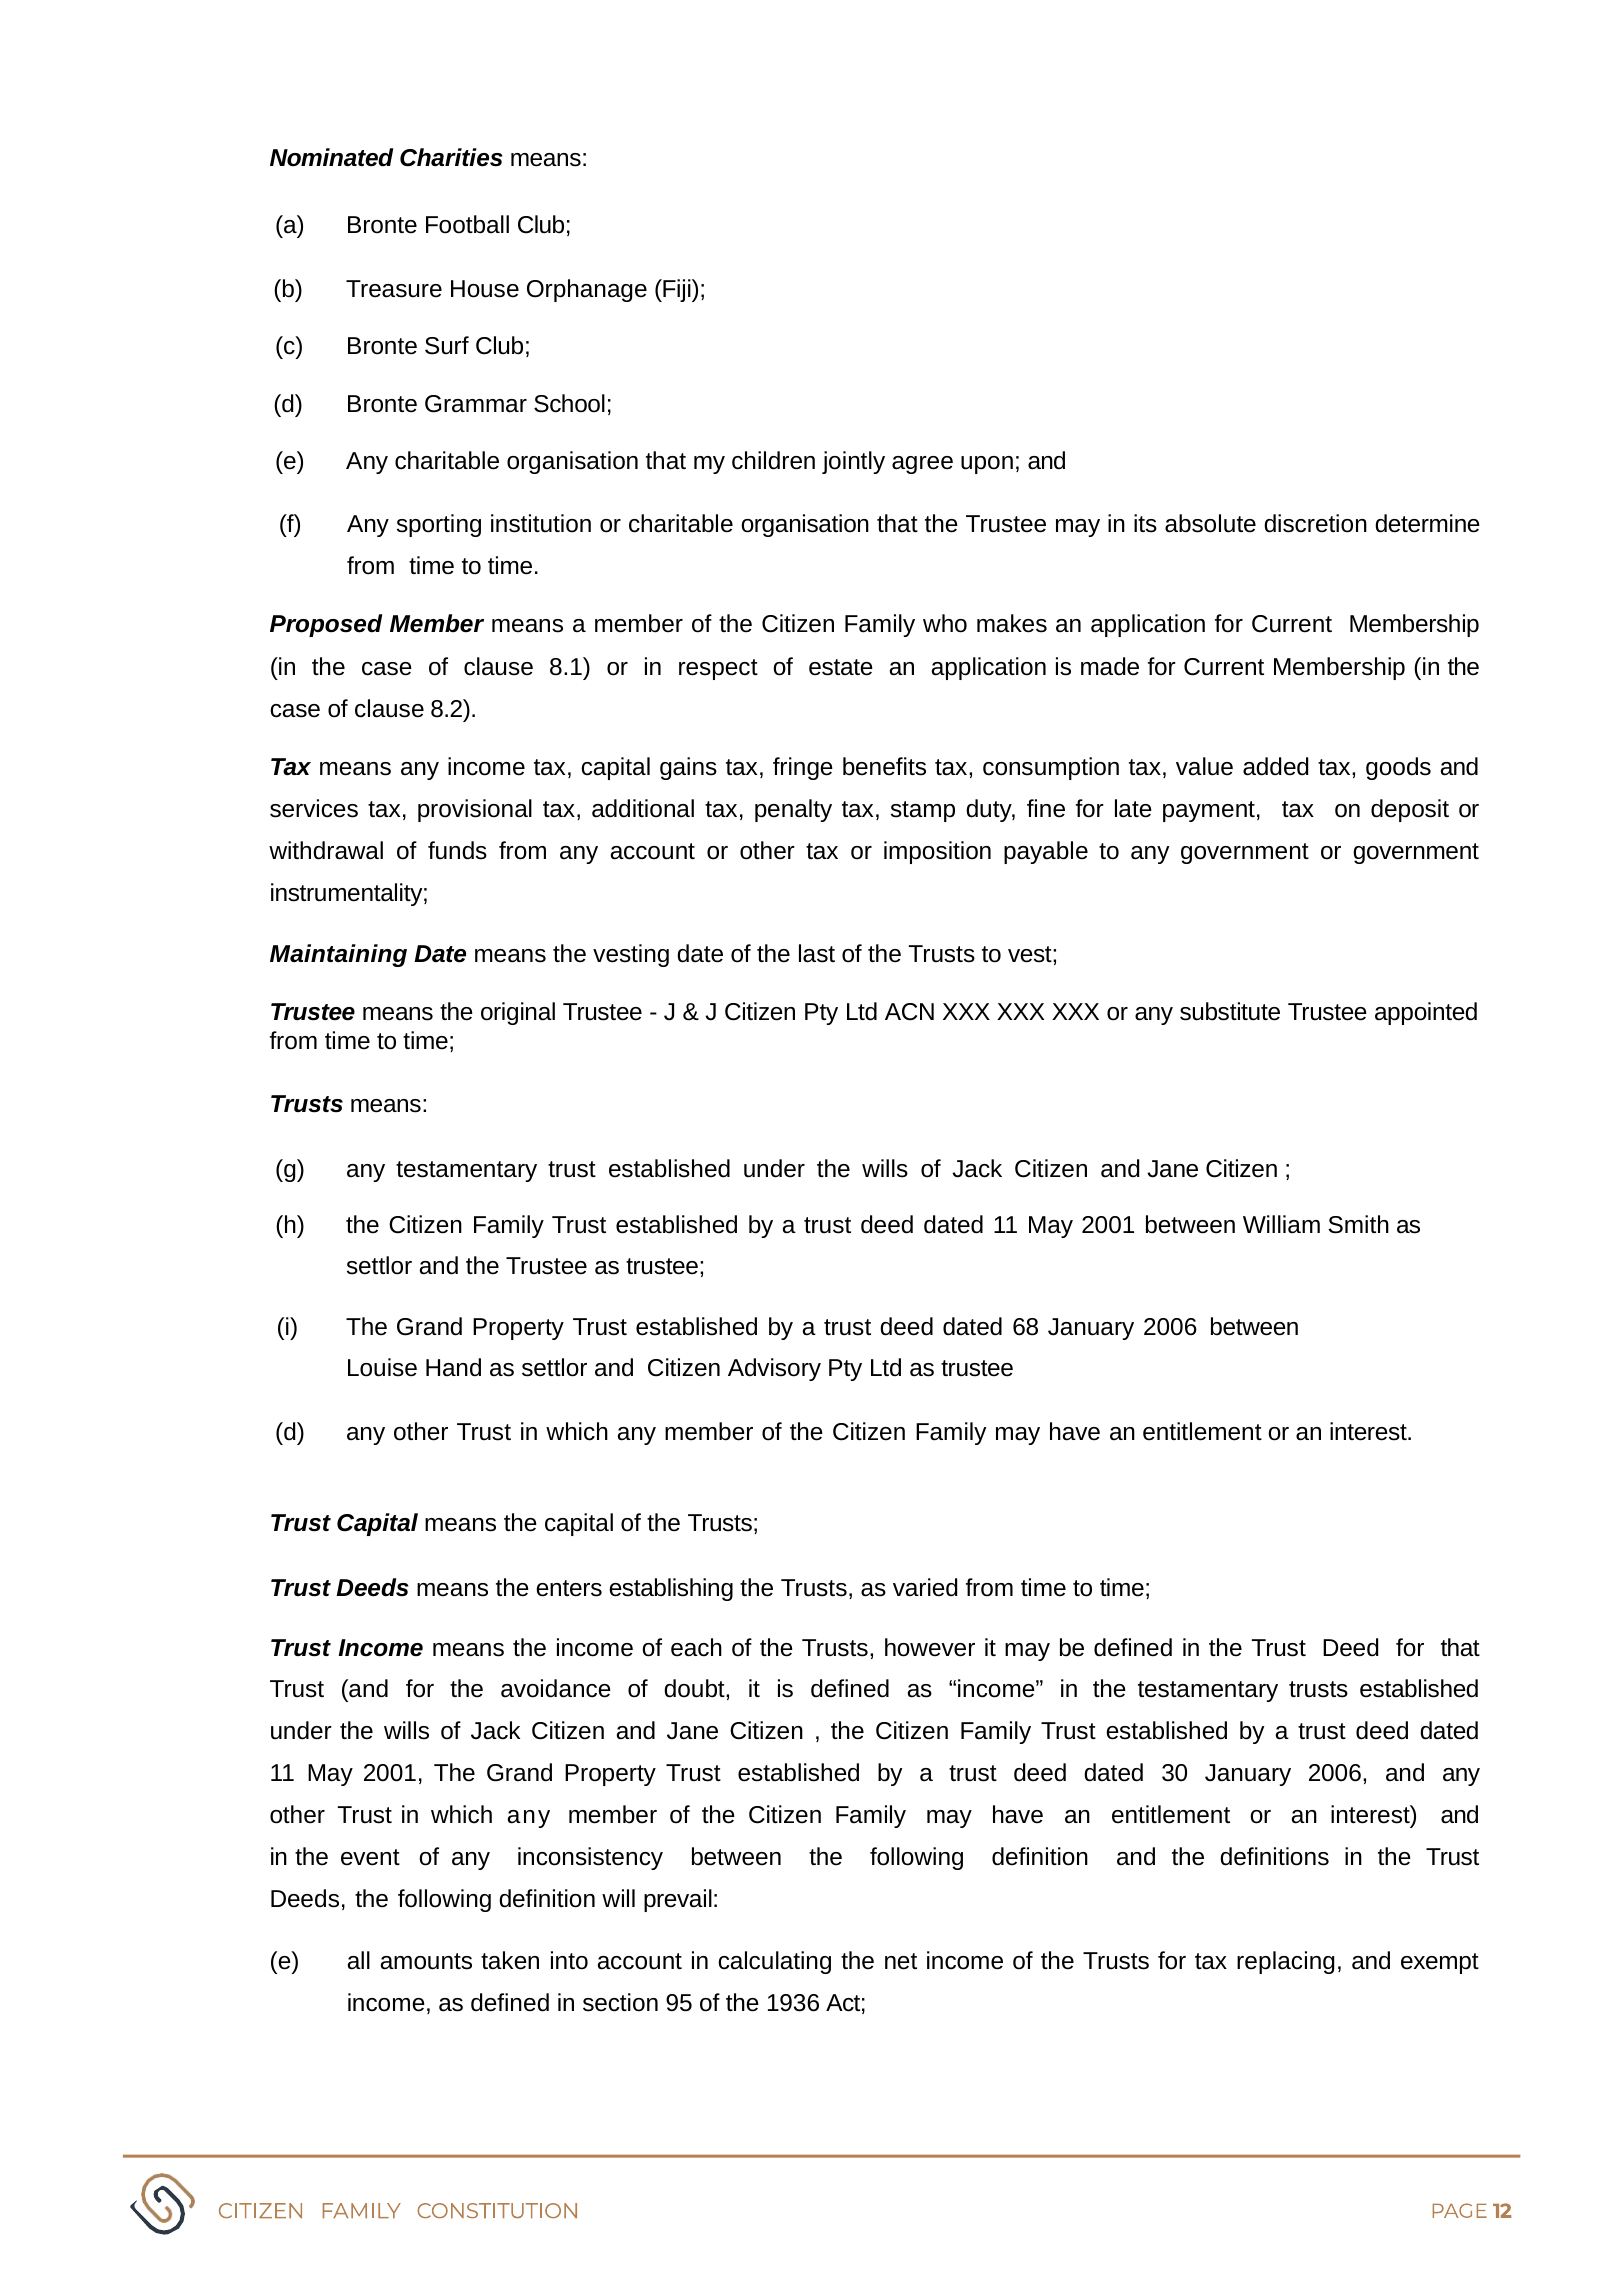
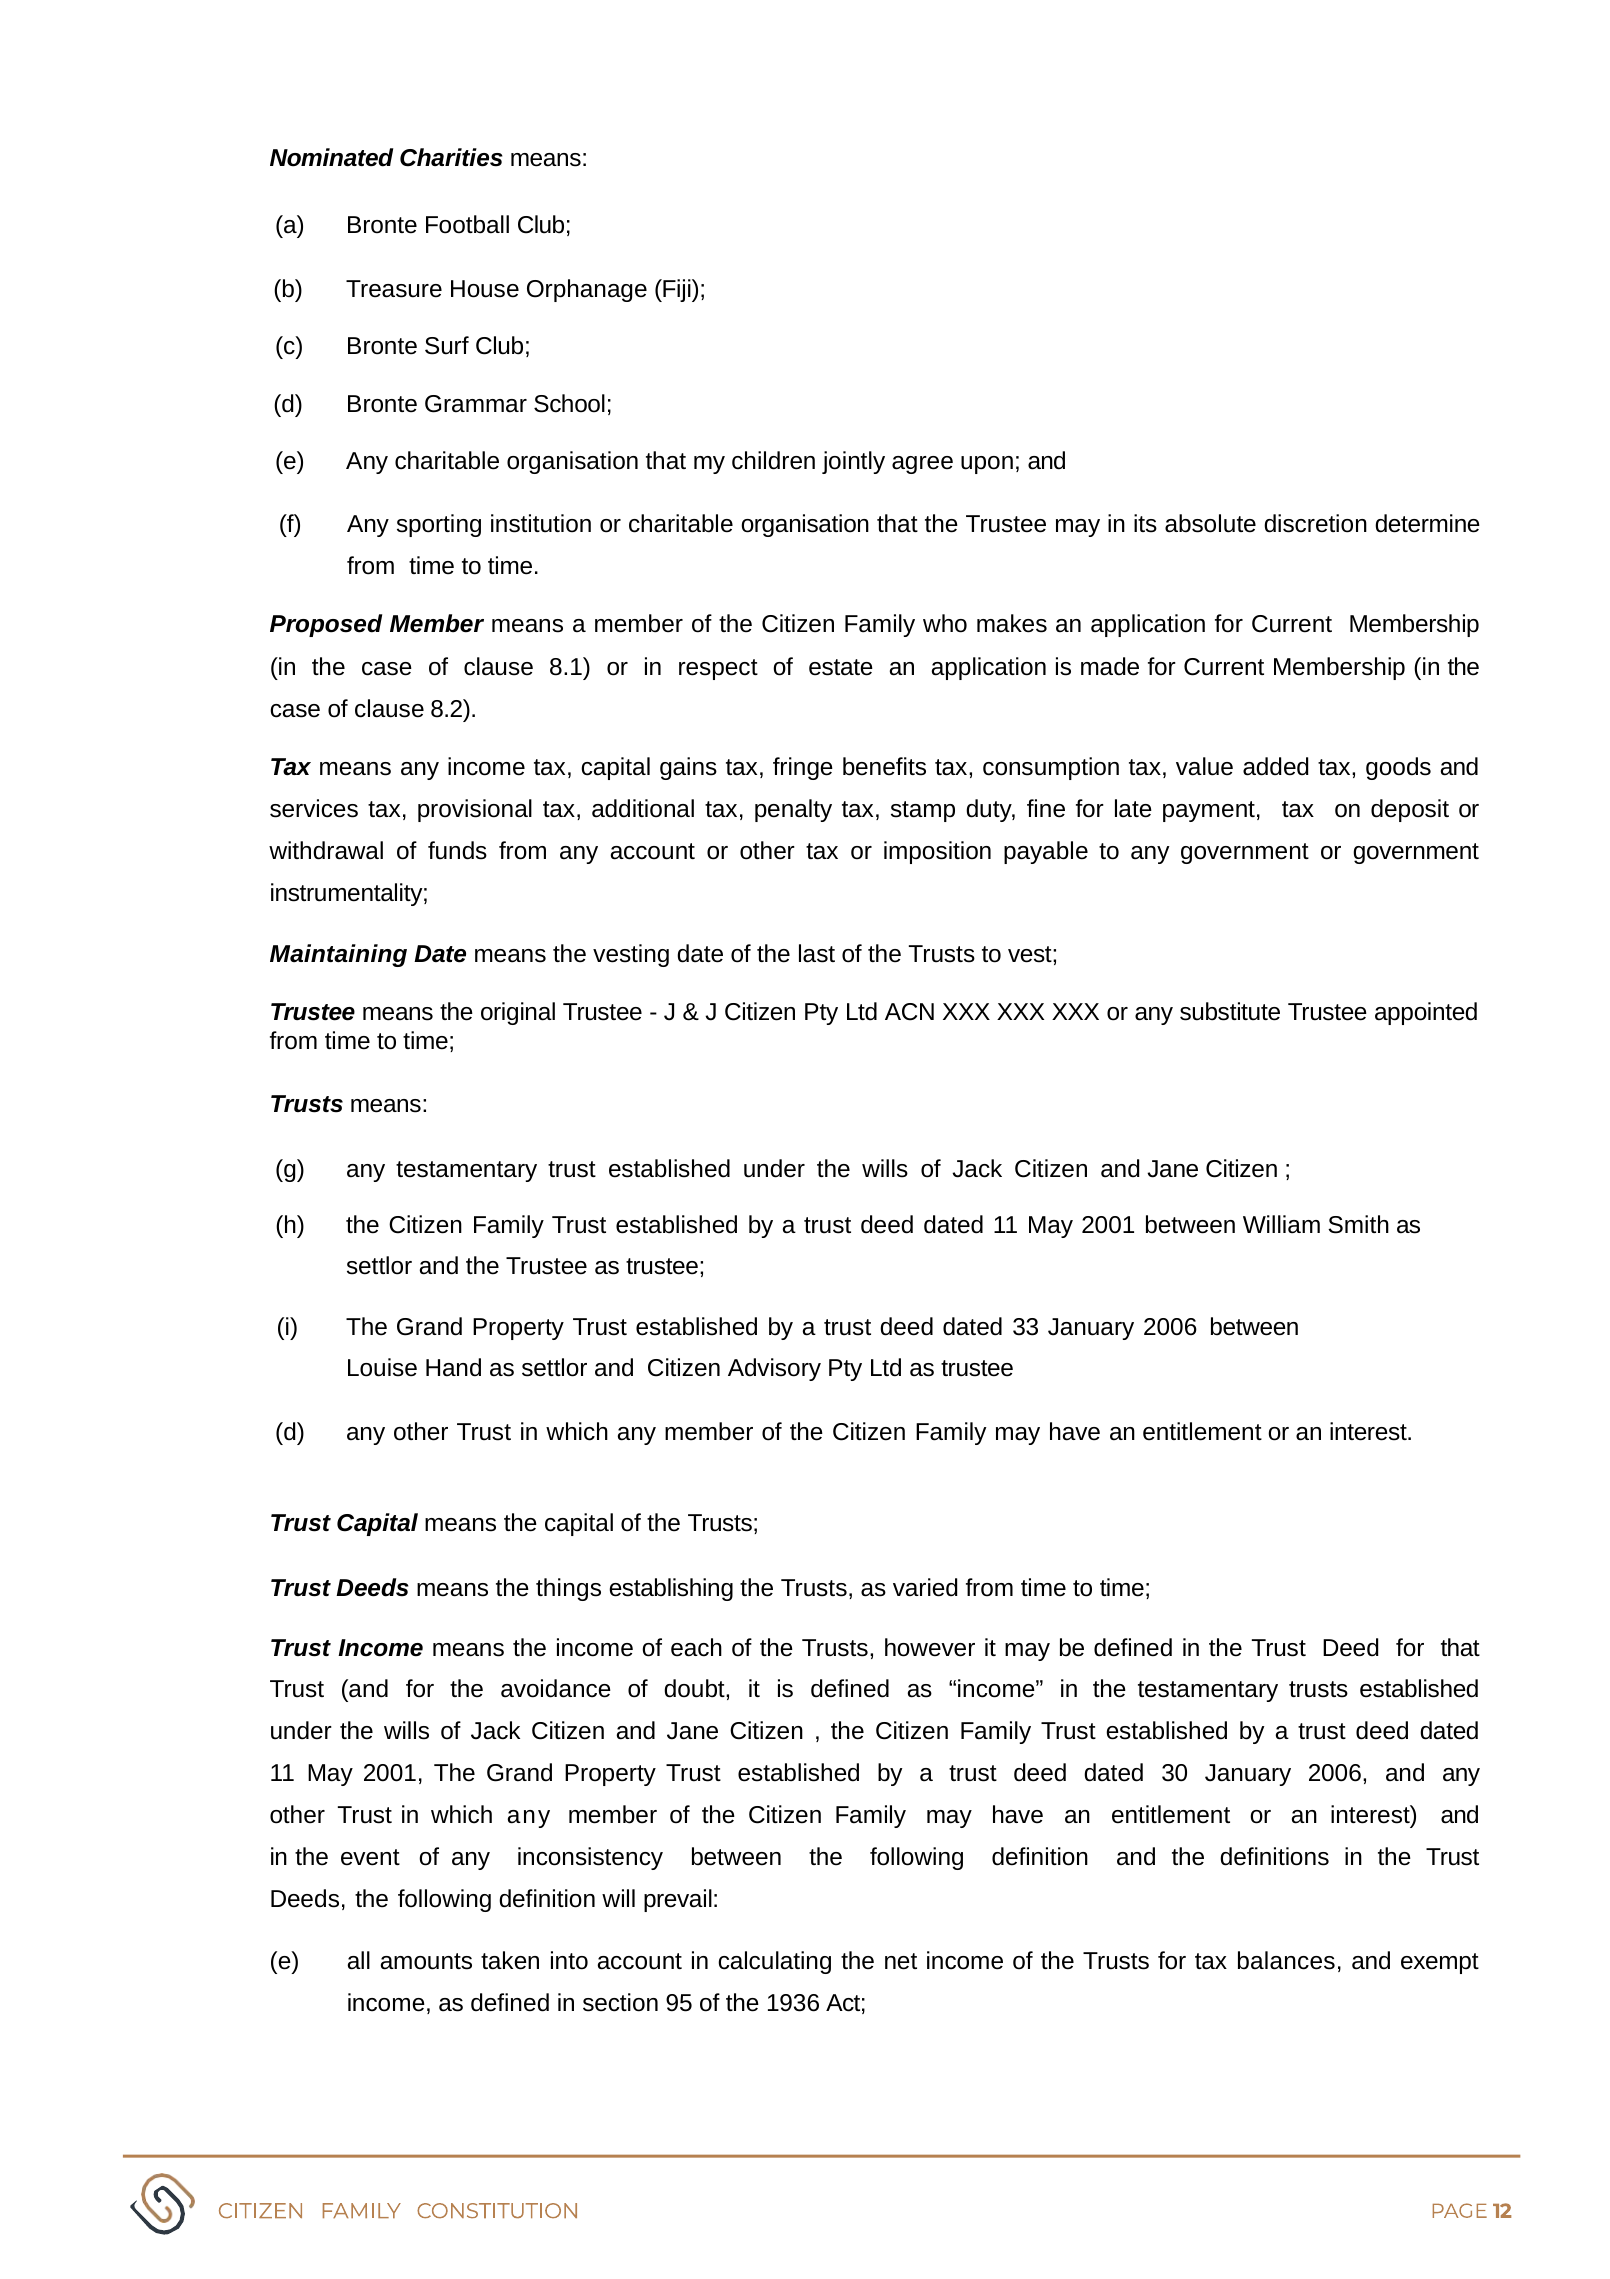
68: 68 -> 33
enters: enters -> things
replacing: replacing -> balances
